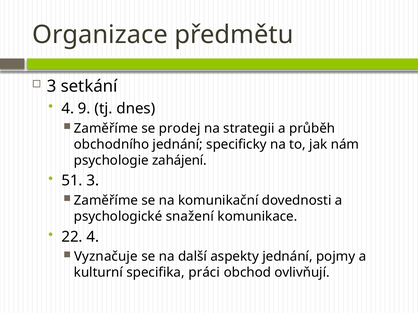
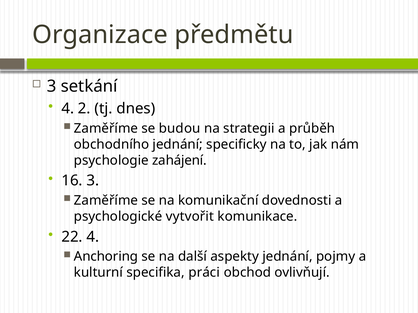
9: 9 -> 2
prodej: prodej -> budou
51: 51 -> 16
snažení: snažení -> vytvořit
Vyznačuje: Vyznačuje -> Anchoring
